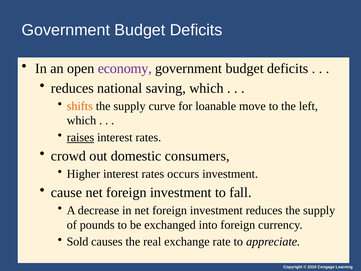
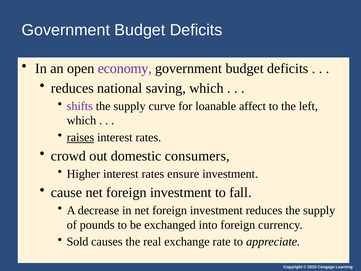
shifts colour: orange -> purple
move: move -> affect
occurs: occurs -> ensure
